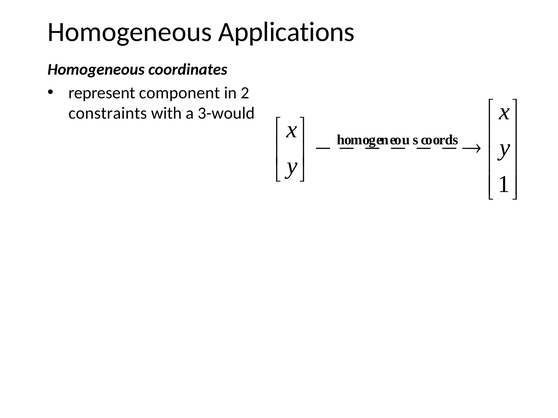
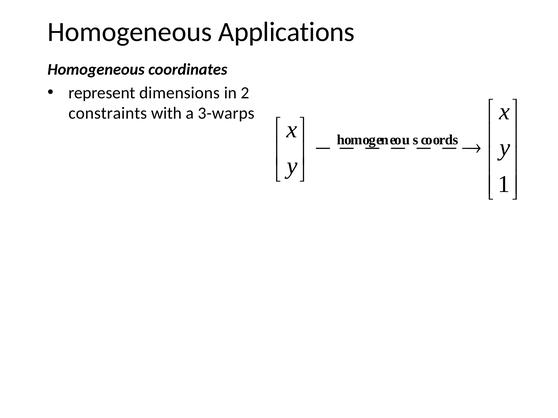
component: component -> dimensions
3-would: 3-would -> 3-warps
